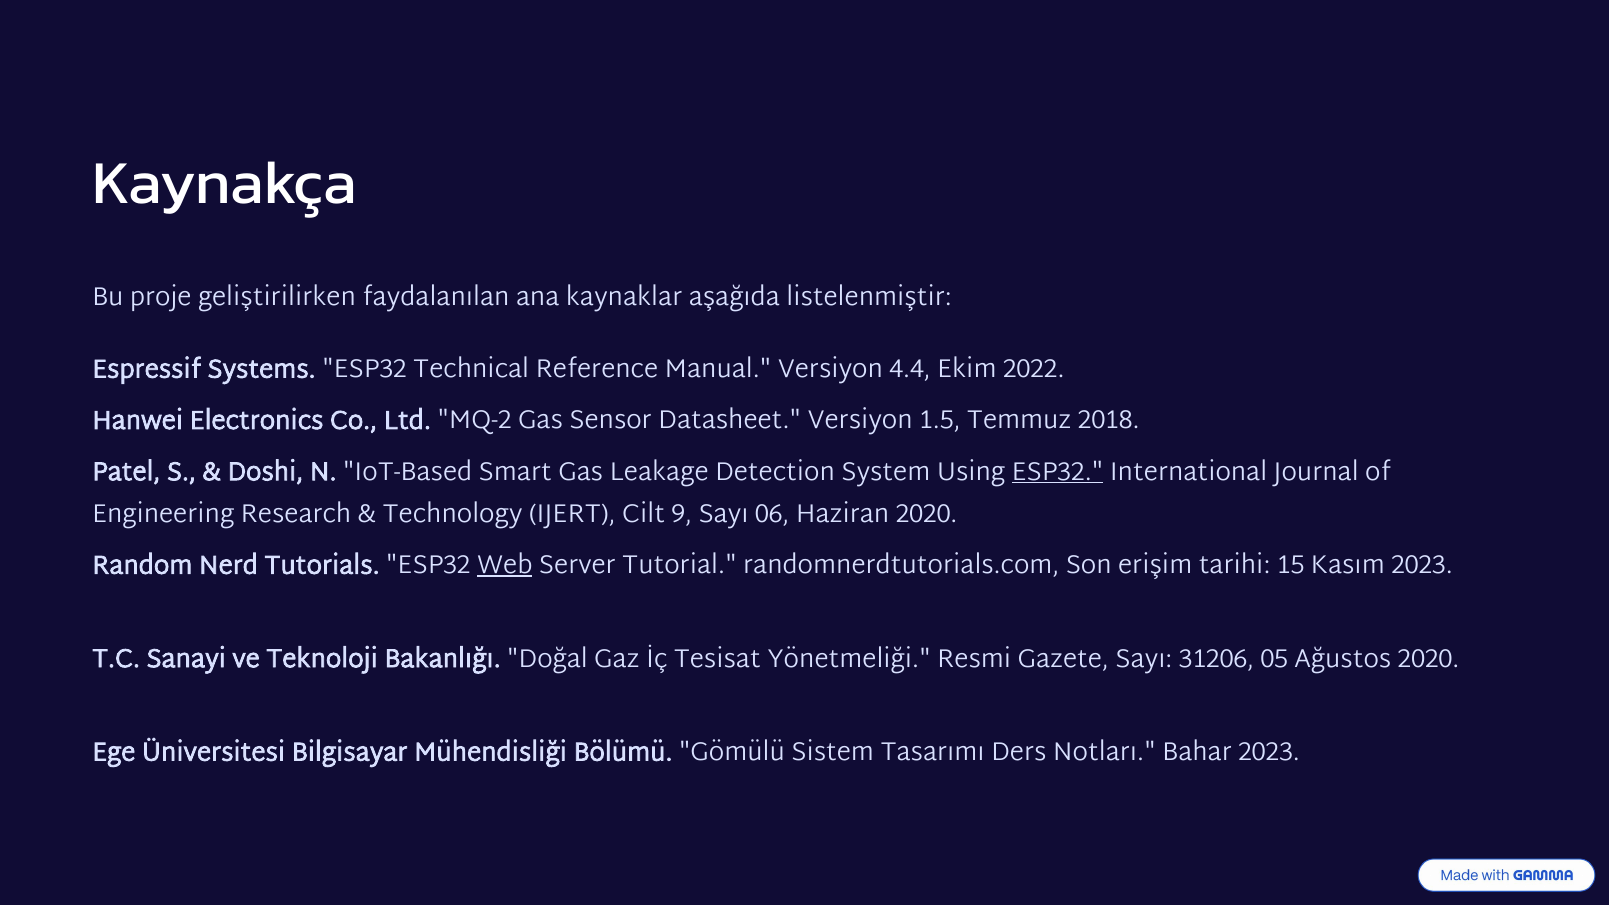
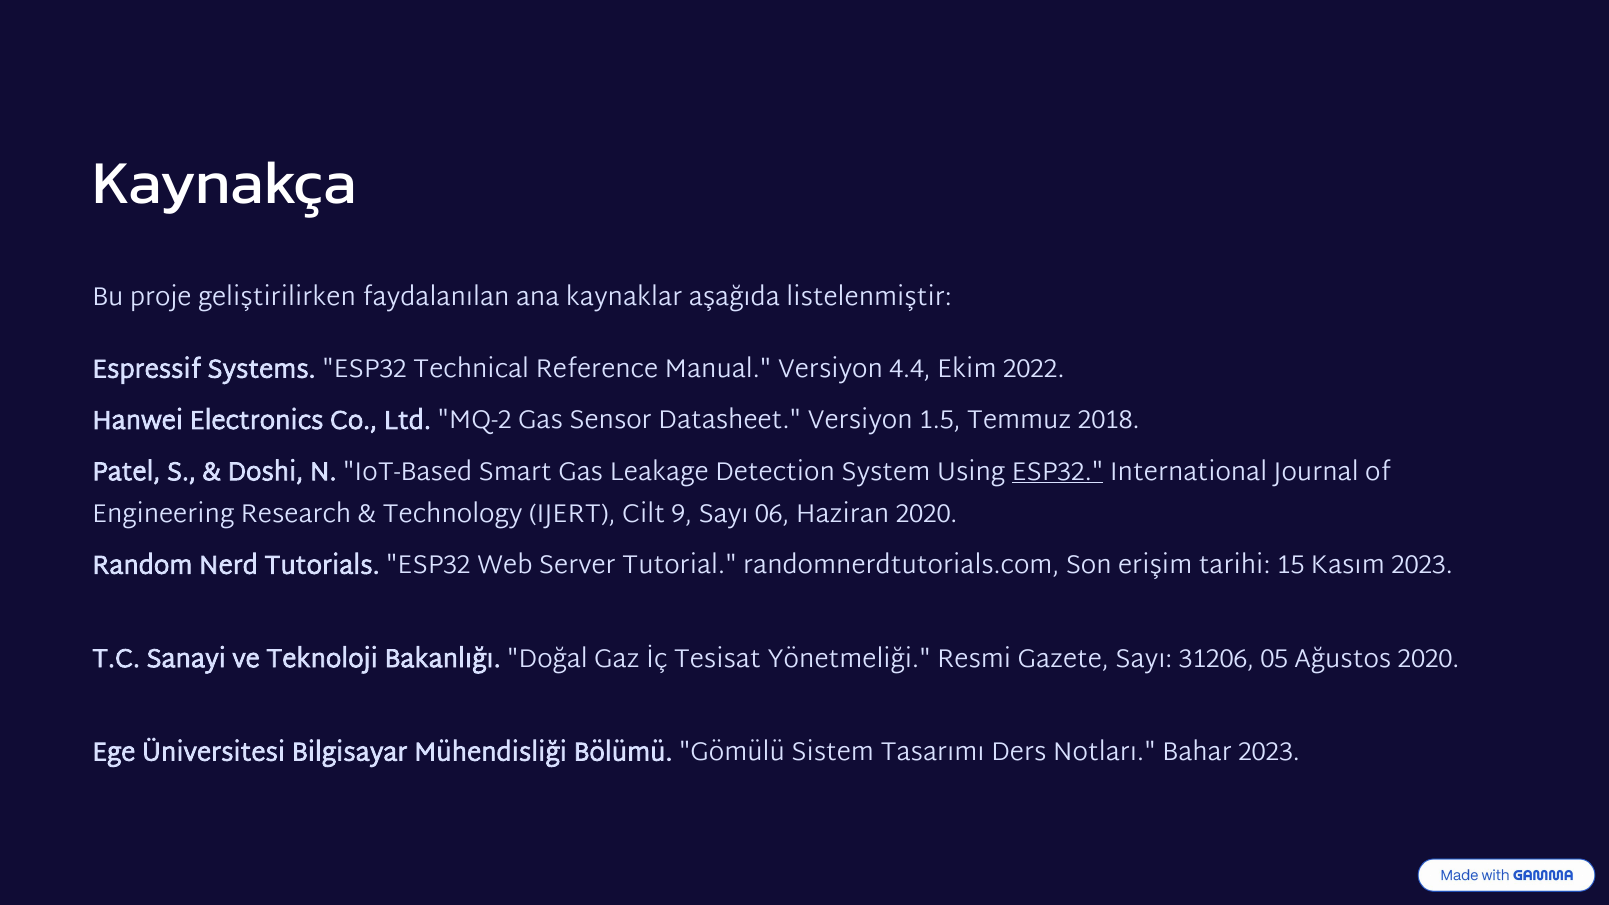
Web underline: present -> none
